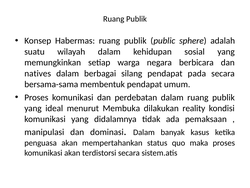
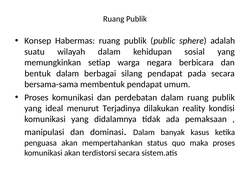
natives: natives -> bentuk
Membuka: Membuka -> Terjadinya
